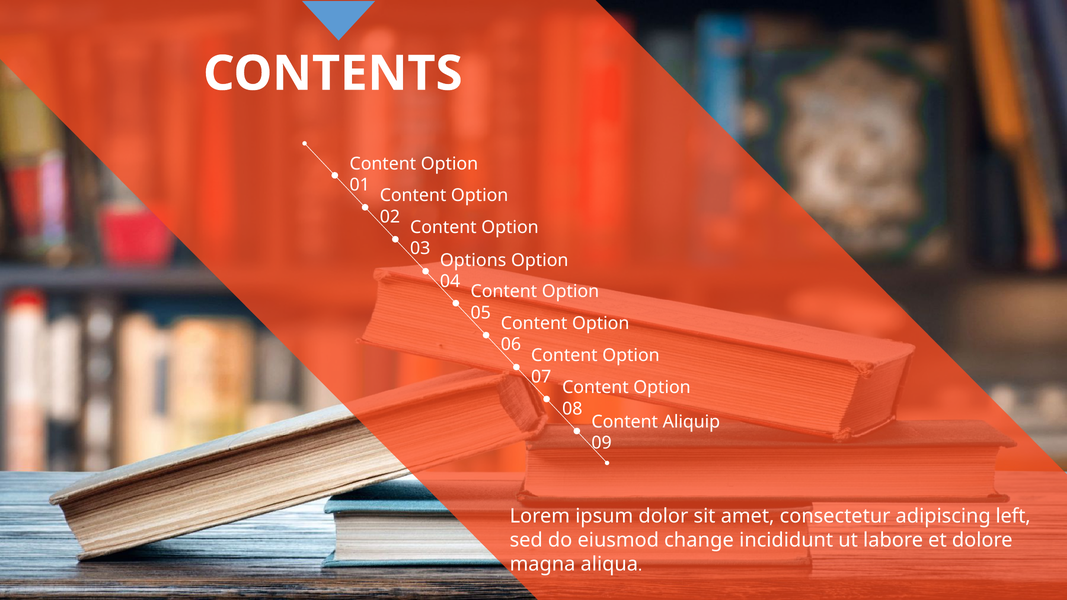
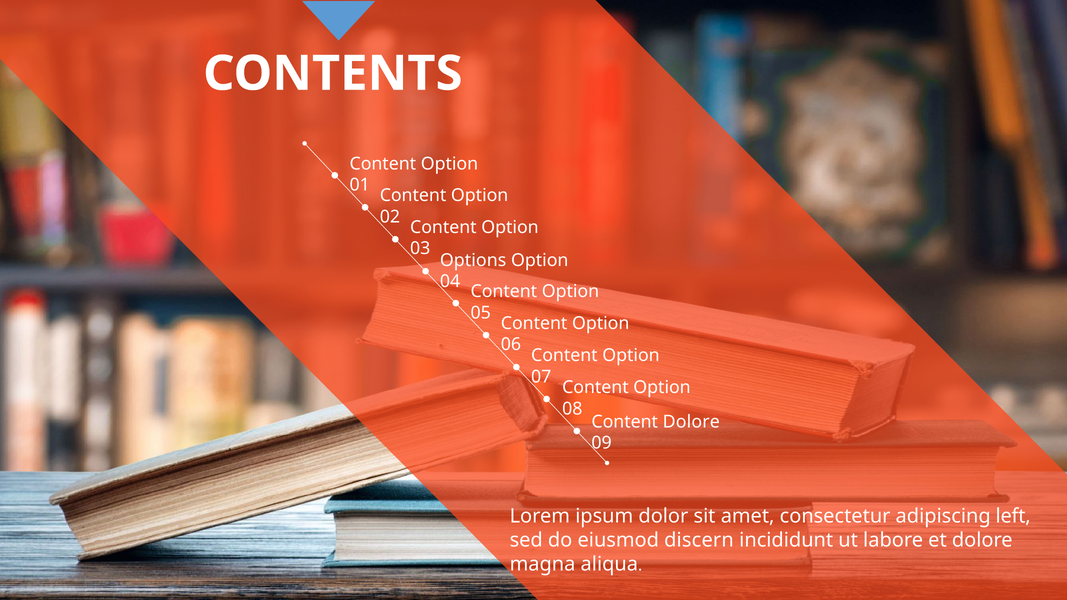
Content Aliquip: Aliquip -> Dolore
change: change -> discern
